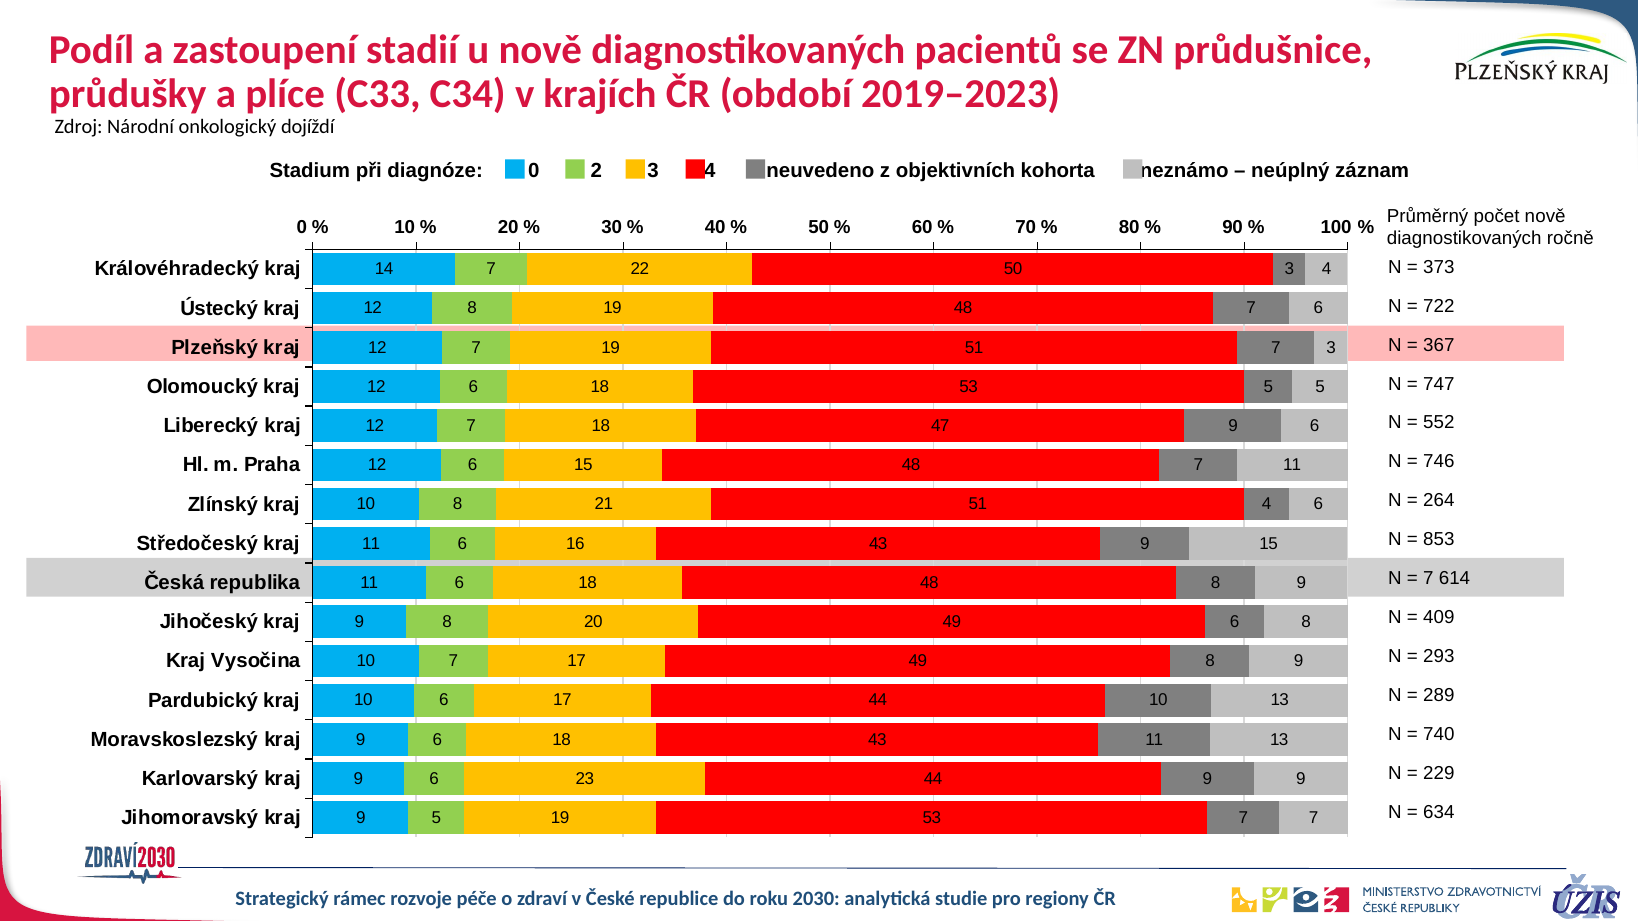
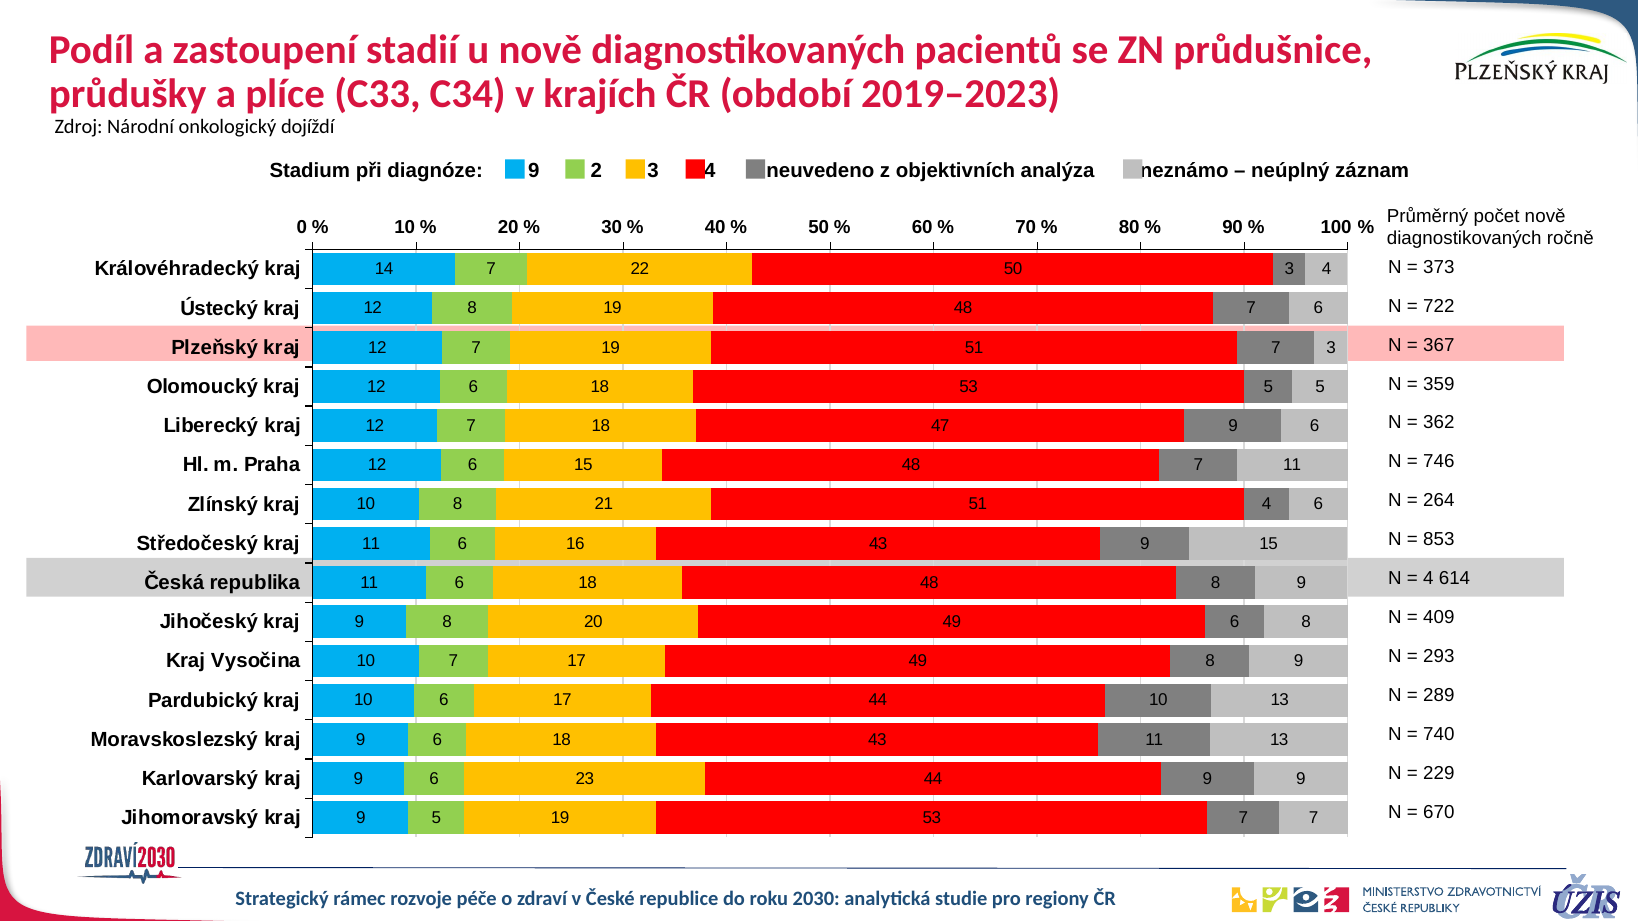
diagnóze 0: 0 -> 9
kohorta: kohorta -> analýza
747: 747 -> 359
552: 552 -> 362
7 at (1428, 579): 7 -> 4
634: 634 -> 670
